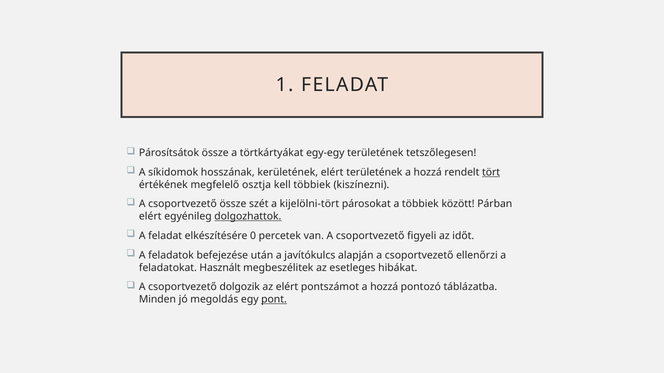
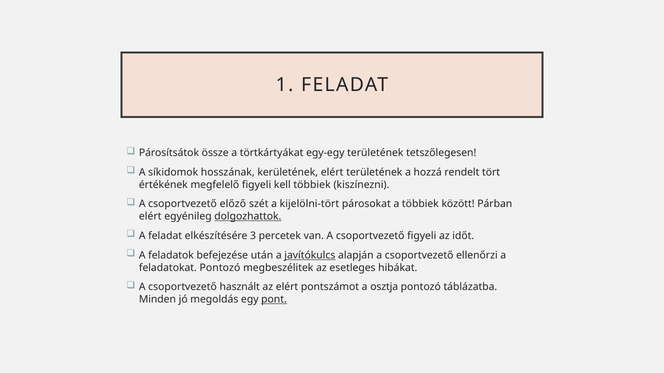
tört underline: present -> none
megfelelő osztja: osztja -> figyeli
csoportvezető össze: össze -> előző
0: 0 -> 3
javítókulcs underline: none -> present
feladatokat Használt: Használt -> Pontozó
dolgozik: dolgozik -> használt
pontszámot a hozzá: hozzá -> osztja
